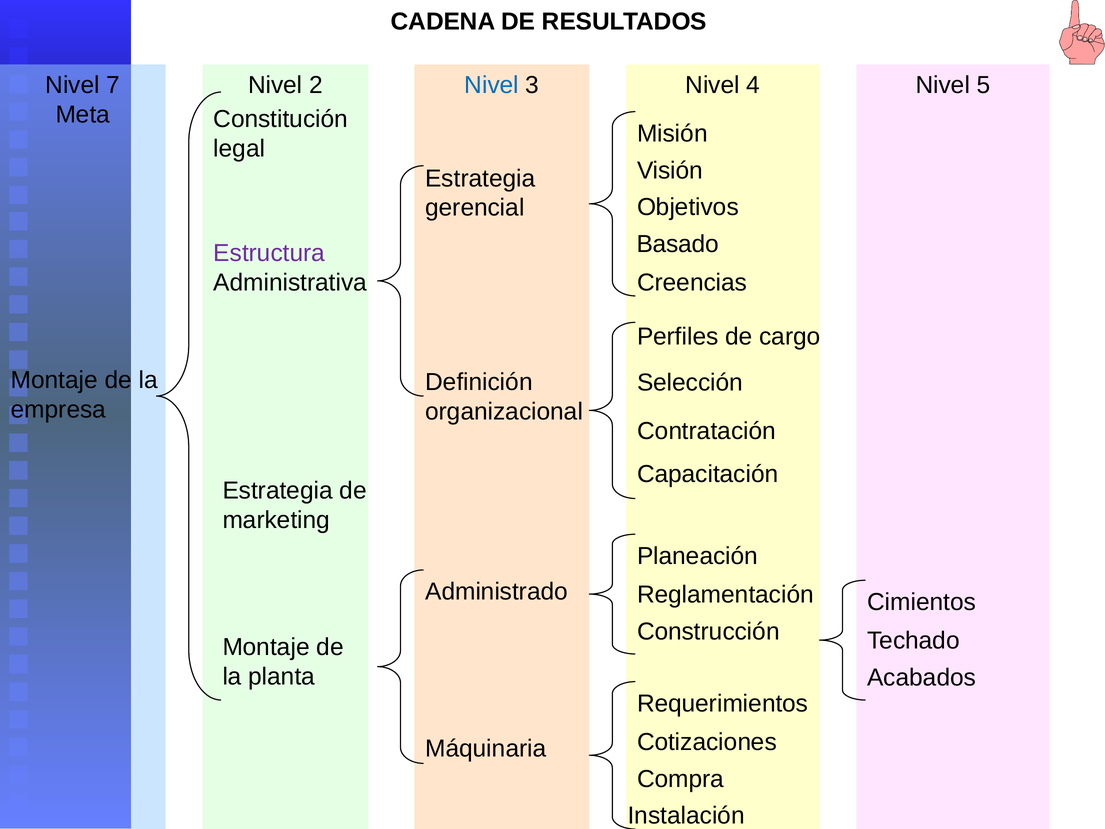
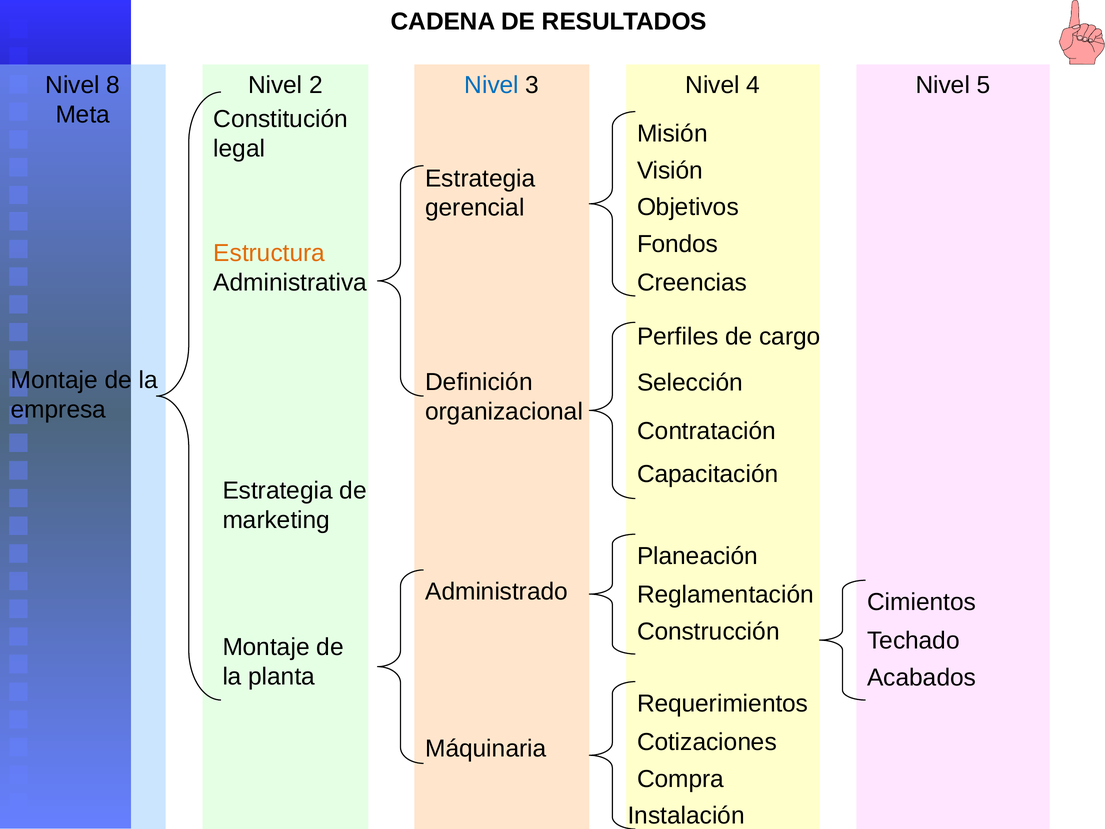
7: 7 -> 8
Basado: Basado -> Fondos
Estructura colour: purple -> orange
